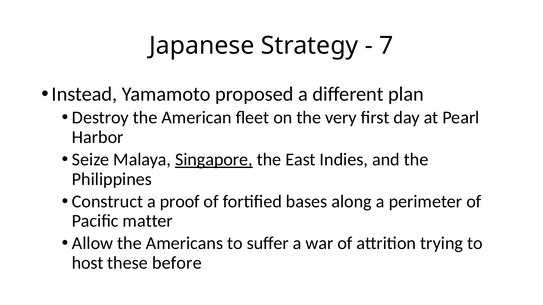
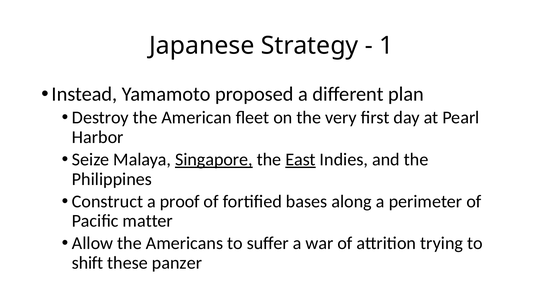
7: 7 -> 1
East underline: none -> present
host: host -> shift
before: before -> panzer
